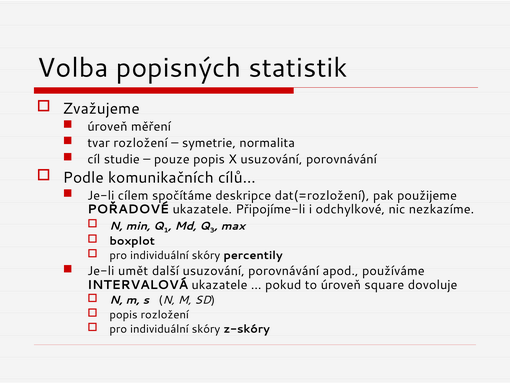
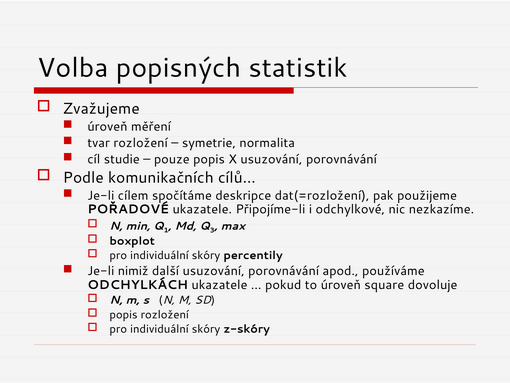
umět: umět -> nimiž
INTERVALOVÁ: INTERVALOVÁ -> ODCHYLKÁCH
